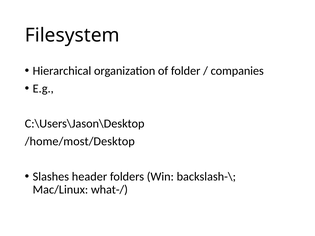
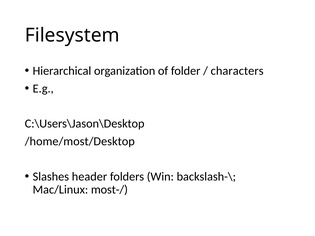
companies: companies -> characters
what-/: what-/ -> most-/
